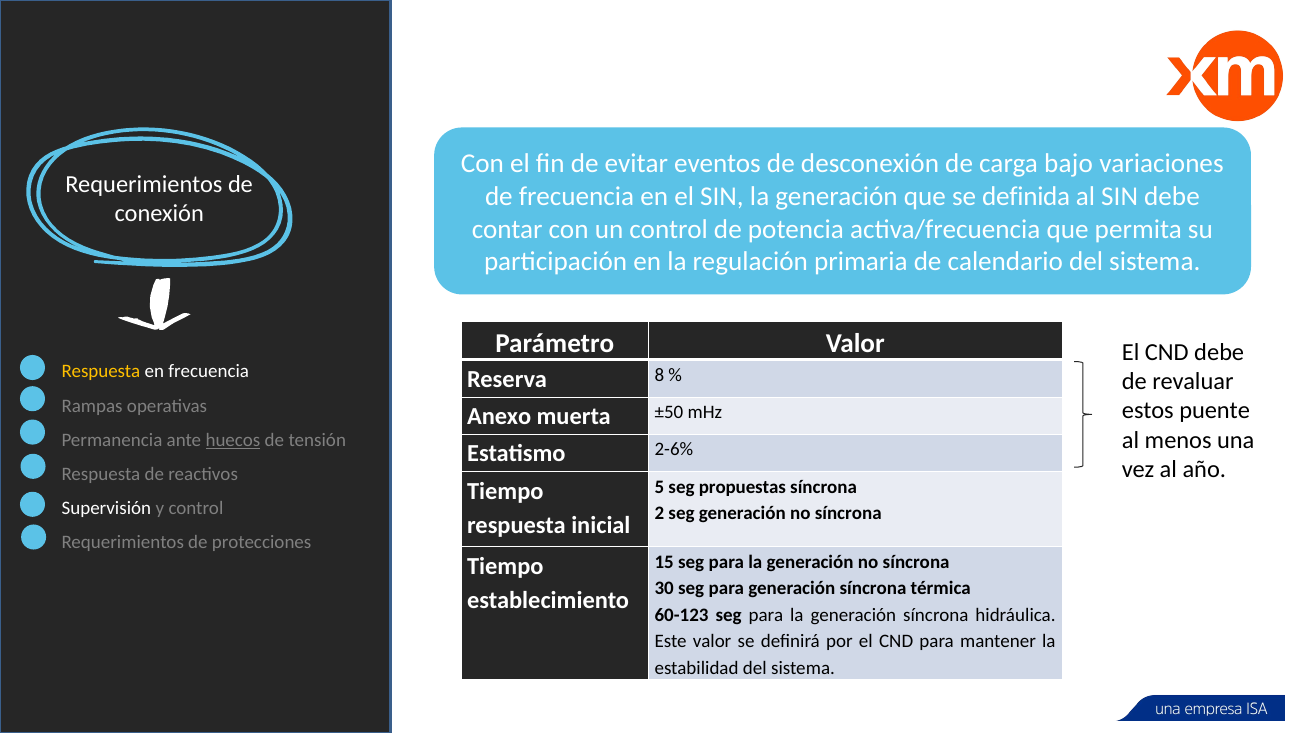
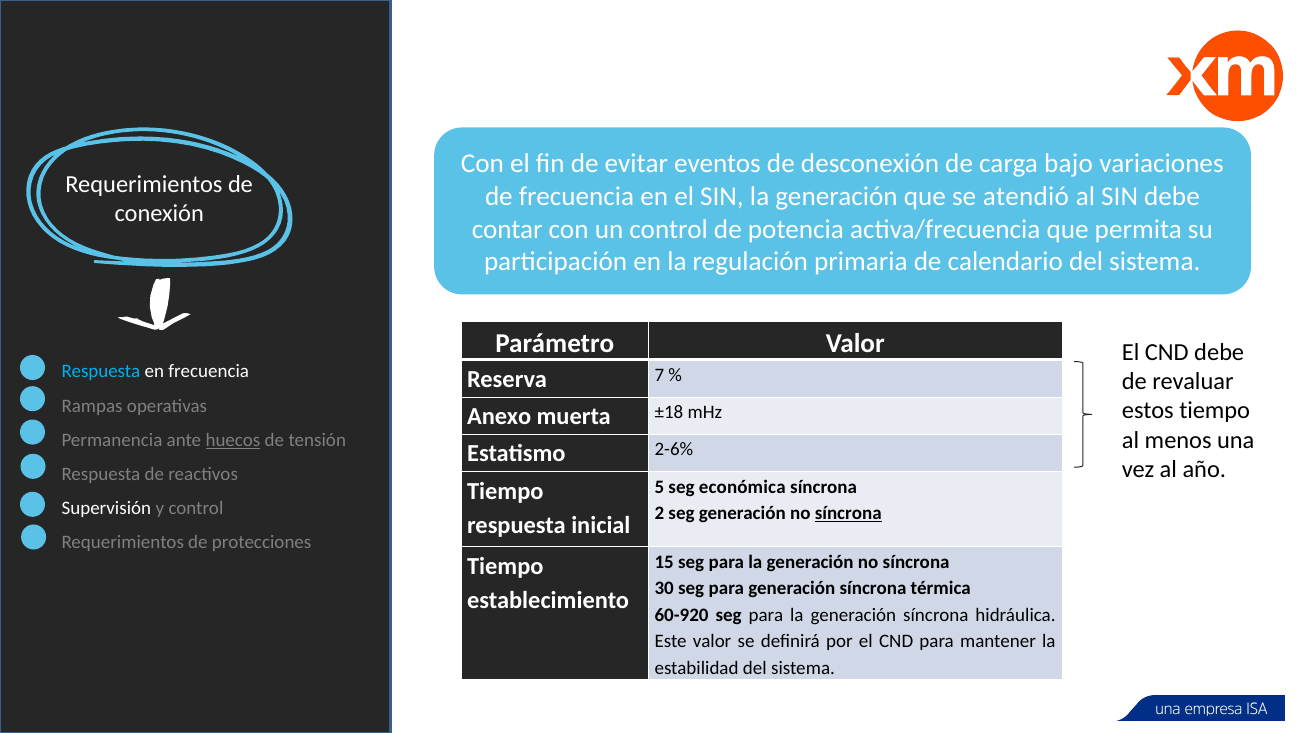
definida: definida -> atendió
Respuesta at (101, 372) colour: yellow -> light blue
8: 8 -> 7
estos puente: puente -> tiempo
±50: ±50 -> ±18
propuestas: propuestas -> económica
síncrona at (848, 513) underline: none -> present
60-123: 60-123 -> 60-920
